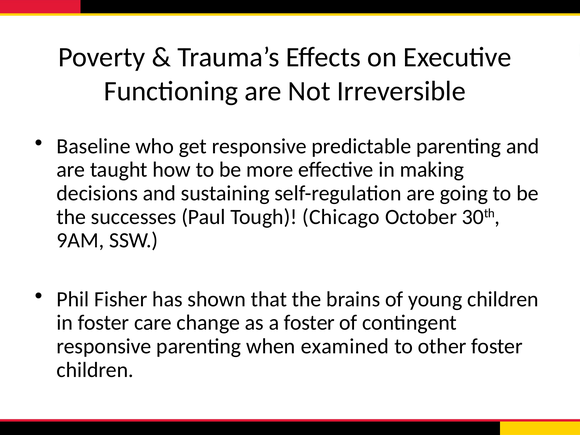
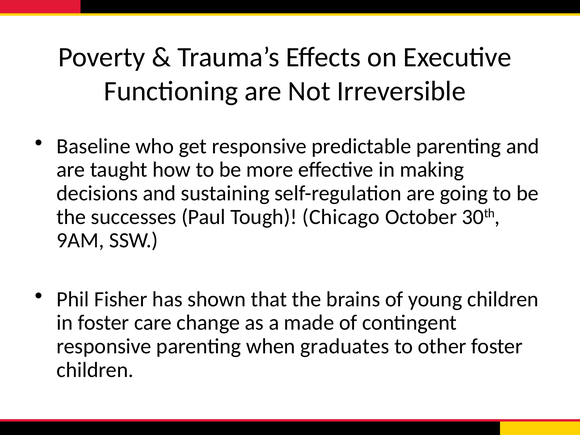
a foster: foster -> made
examined: examined -> graduates
